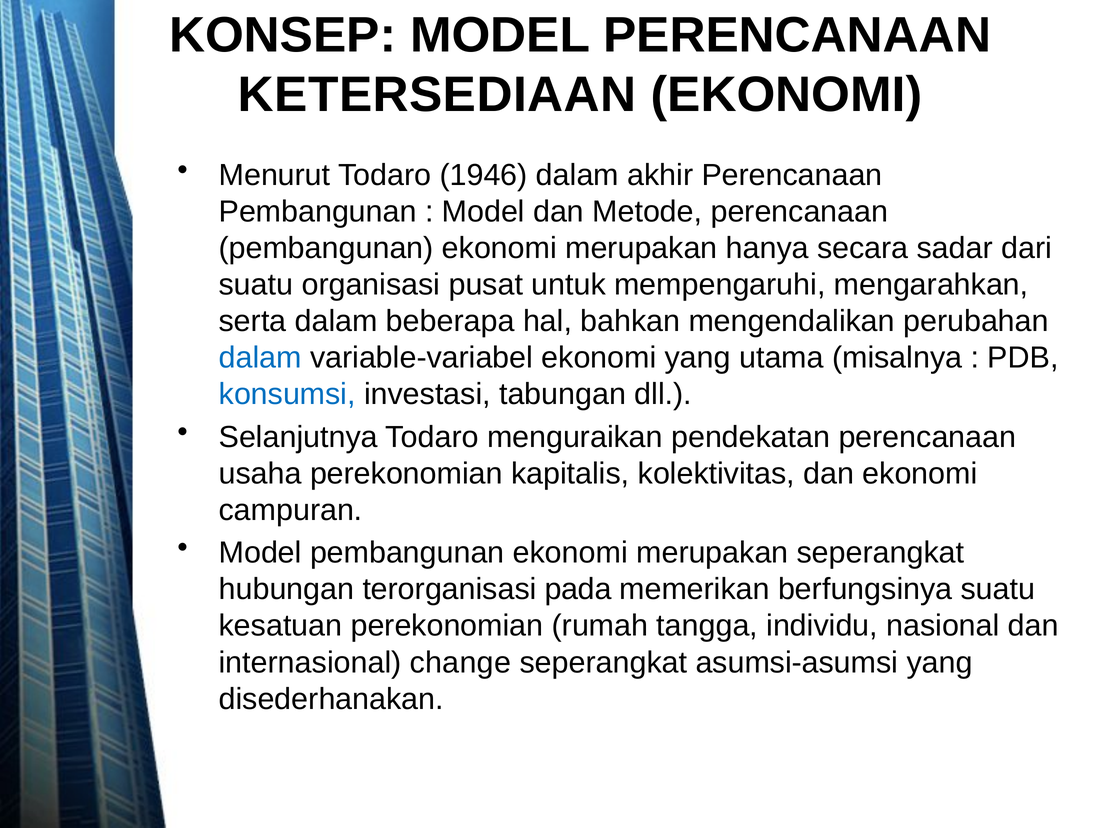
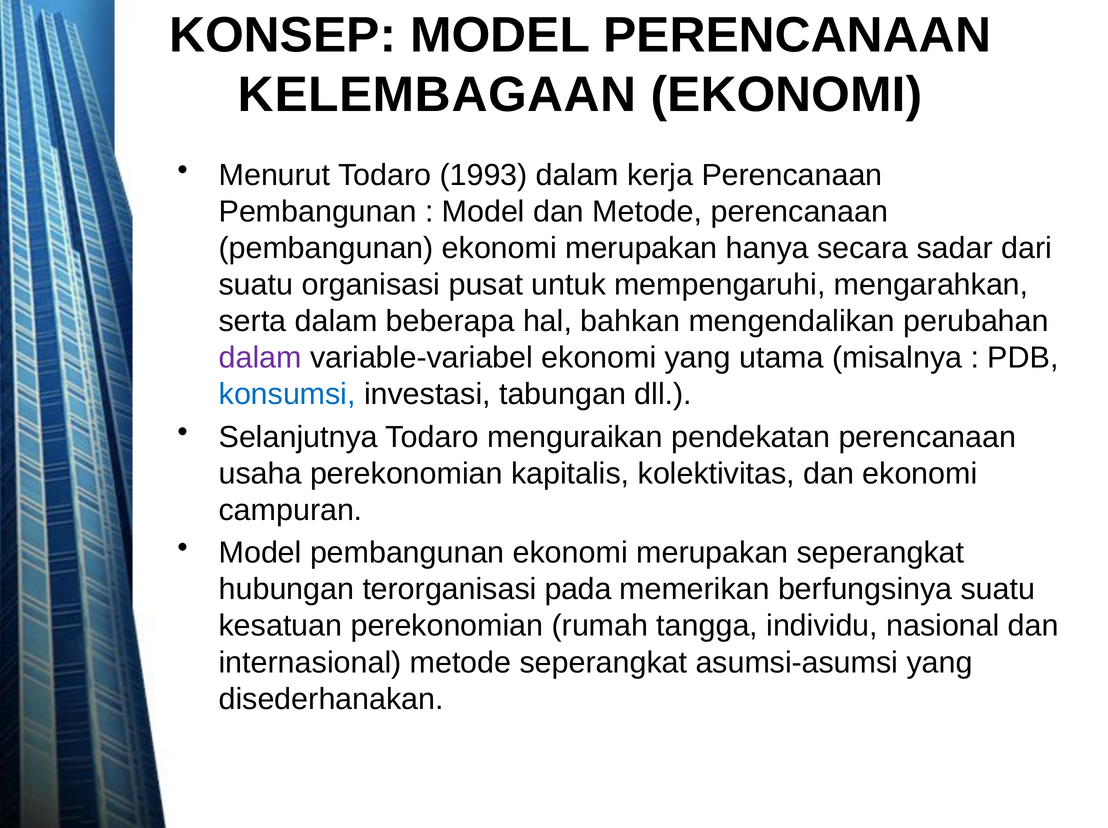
KETERSEDIAAN: KETERSEDIAAN -> KELEMBAGAAN
1946: 1946 -> 1993
akhir: akhir -> kerja
dalam at (260, 358) colour: blue -> purple
internasional change: change -> metode
